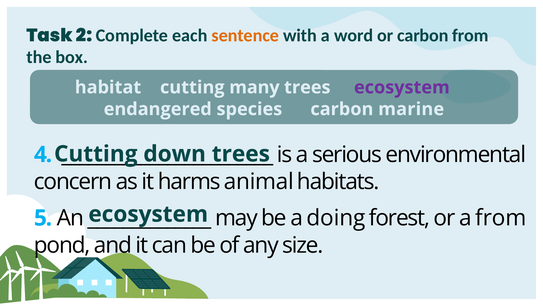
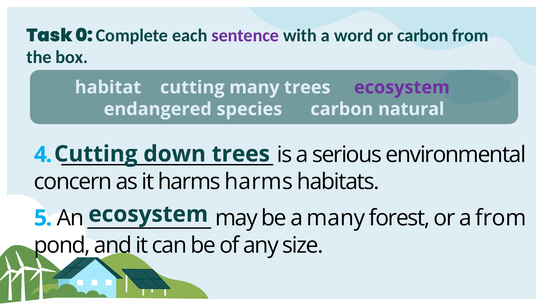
2: 2 -> 0
sentence colour: orange -> purple
marine: marine -> natural
harms animal: animal -> harms
a doing: doing -> many
